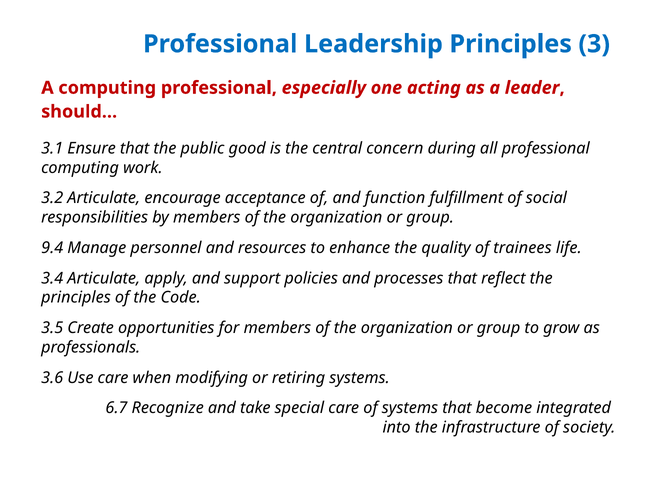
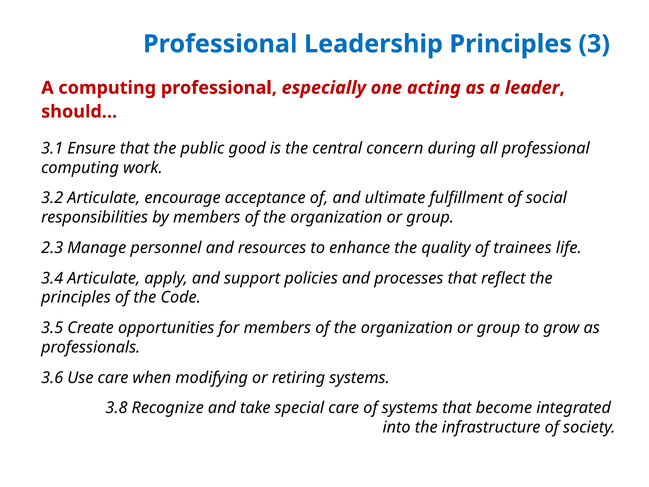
function: function -> ultimate
9.4: 9.4 -> 2.3
6.7: 6.7 -> 3.8
